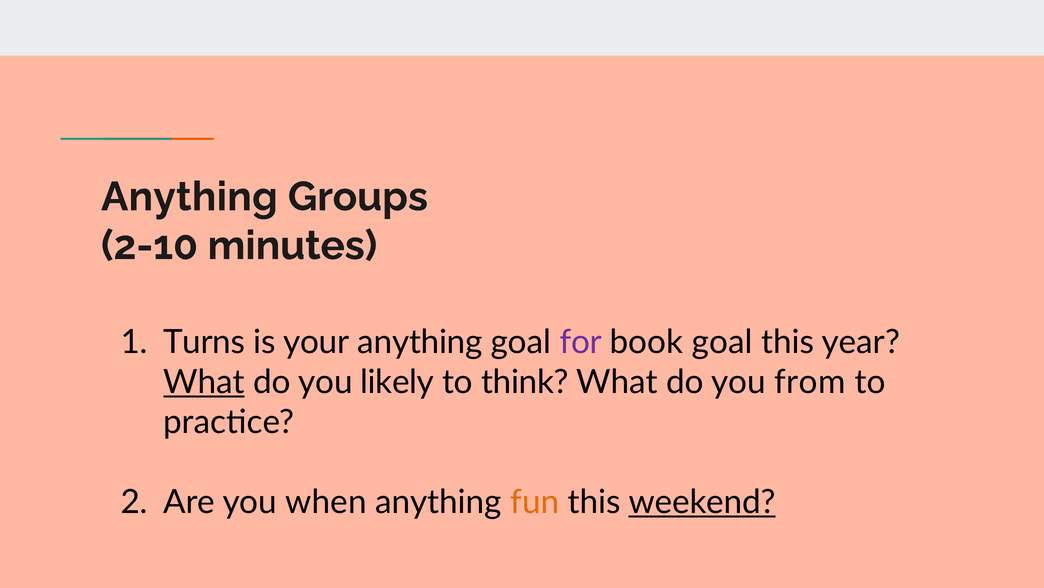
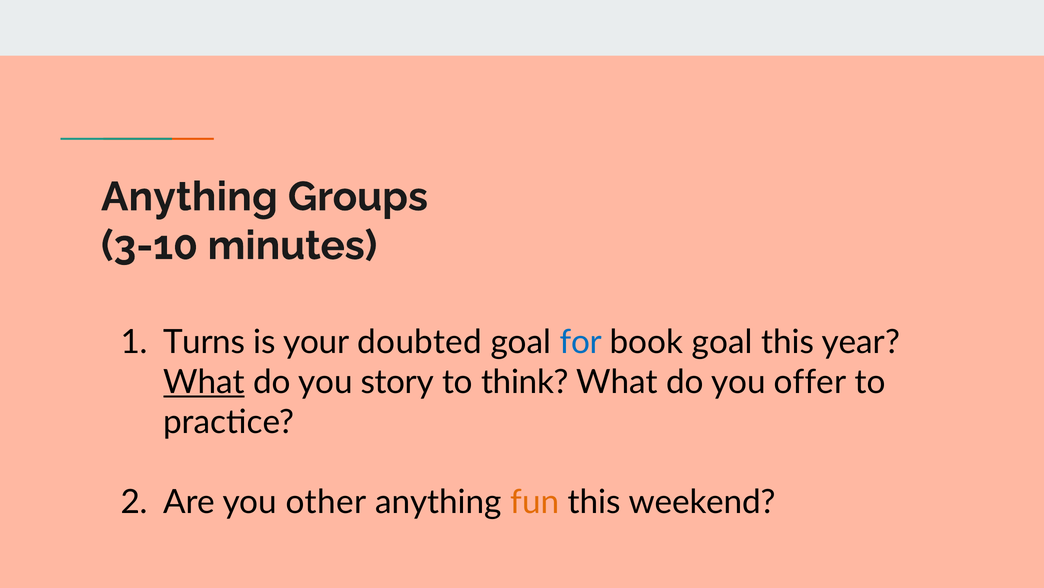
2-10: 2-10 -> 3-10
your anything: anything -> doubted
for colour: purple -> blue
likely: likely -> story
from: from -> offer
when: when -> other
weekend underline: present -> none
